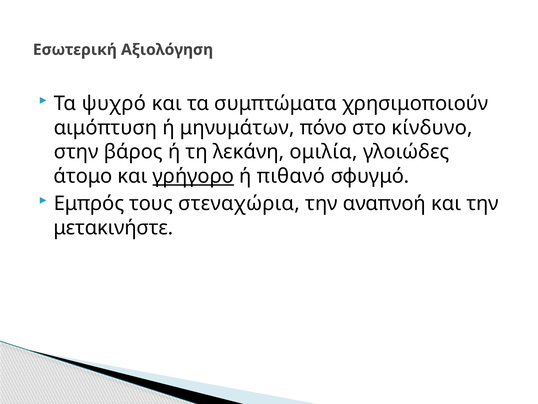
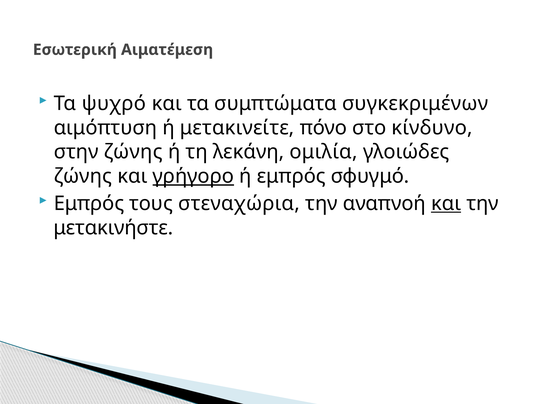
Αξιολόγηση: Αξιολόγηση -> Αιματέμεση
χρησιμοποιούν: χρησιμοποιούν -> συγκεκριμένων
μηνυμάτων: μηνυμάτων -> μετακινείτε
στην βάρος: βάρος -> ζώνης
άτομο at (83, 176): άτομο -> ζώνης
ή πιθανό: πιθανό -> εμπρός
και at (446, 203) underline: none -> present
